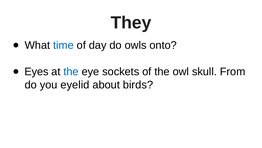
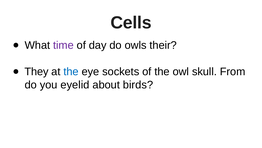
They: They -> Cells
time colour: blue -> purple
onto: onto -> their
Eyes: Eyes -> They
